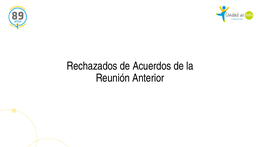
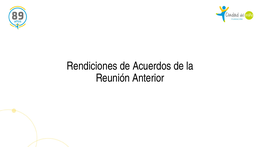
Rechazados: Rechazados -> Rendiciones
